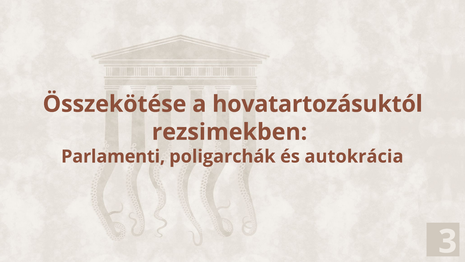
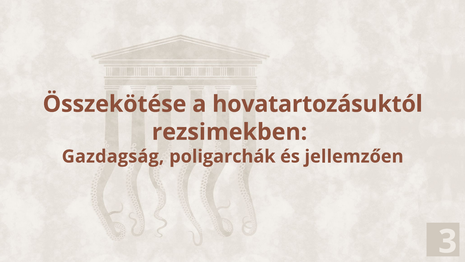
Parlamenti: Parlamenti -> Gazdagság
autokrácia: autokrácia -> jellemzően
